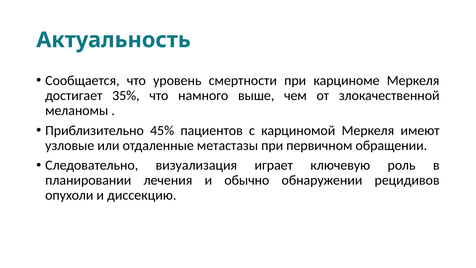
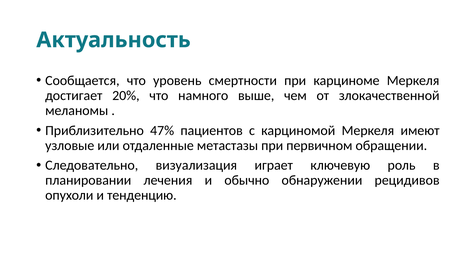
35%: 35% -> 20%
45%: 45% -> 47%
диссекцию: диссекцию -> тенденцию
